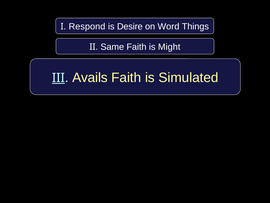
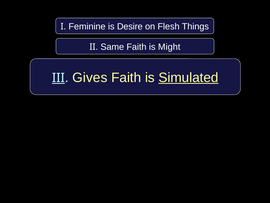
Respond: Respond -> Feminine
Word: Word -> Flesh
Avails: Avails -> Gives
Simulated underline: none -> present
